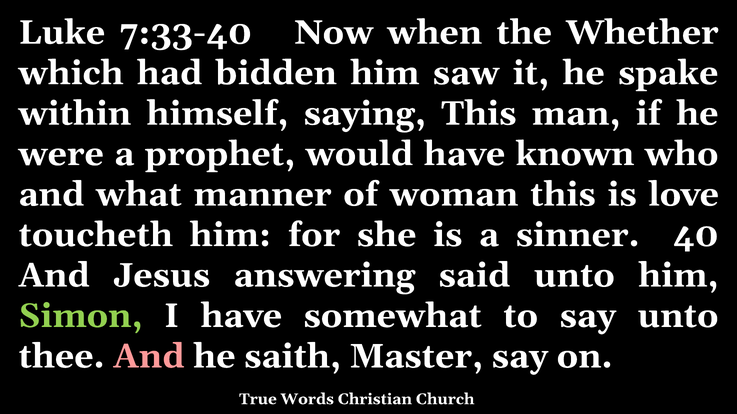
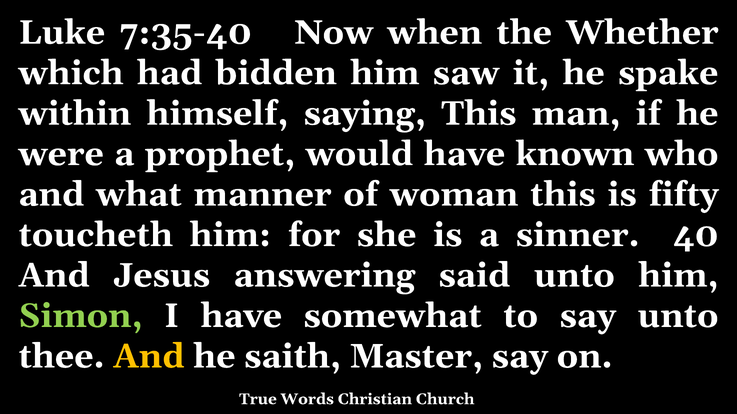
7:33-40: 7:33-40 -> 7:35-40
love: love -> fifty
And at (149, 357) colour: pink -> yellow
